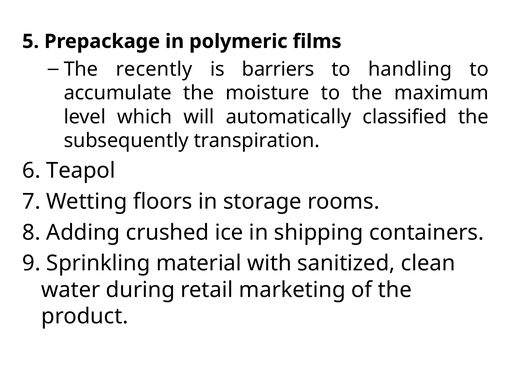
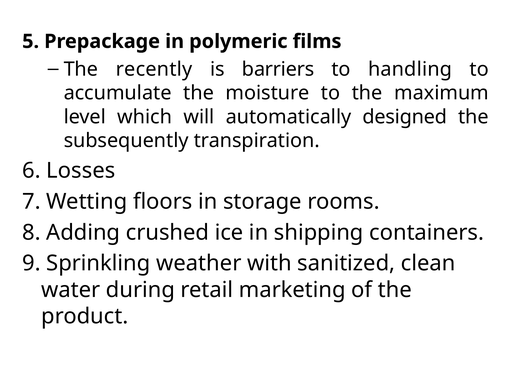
classified: classified -> designed
Teapol: Teapol -> Losses
material: material -> weather
